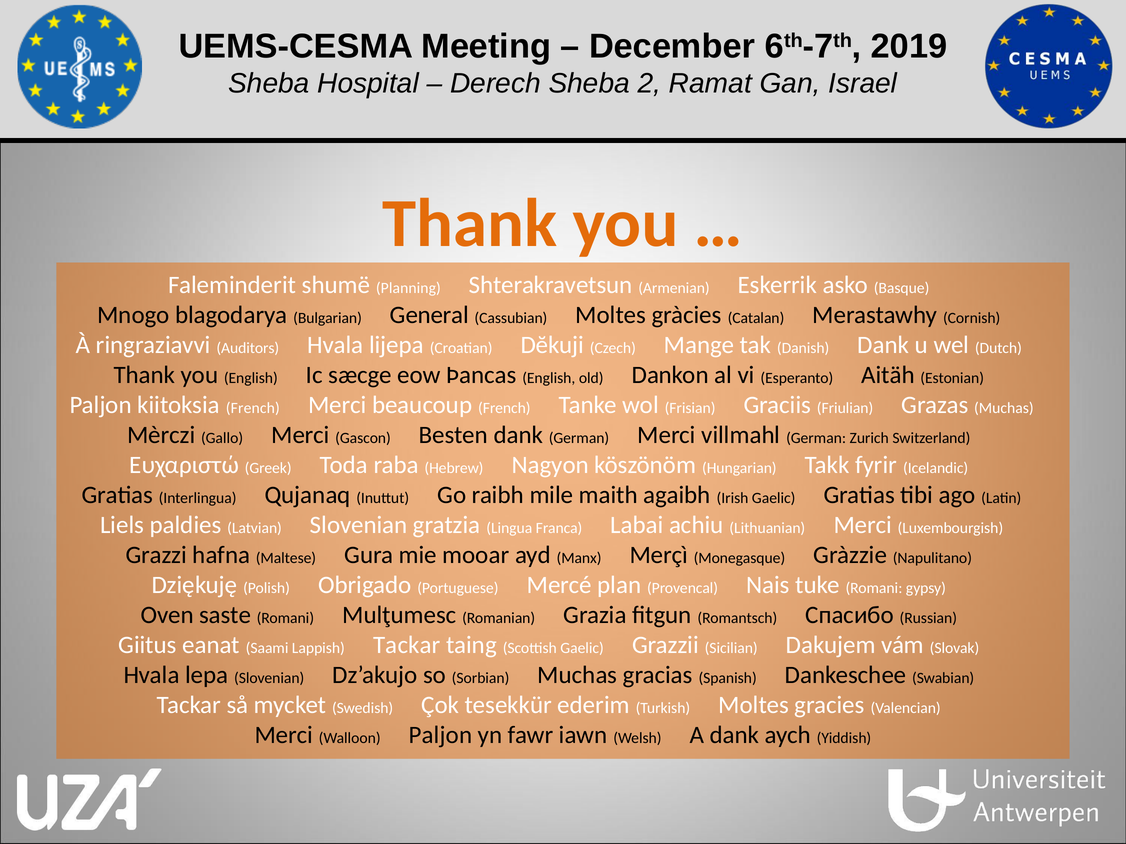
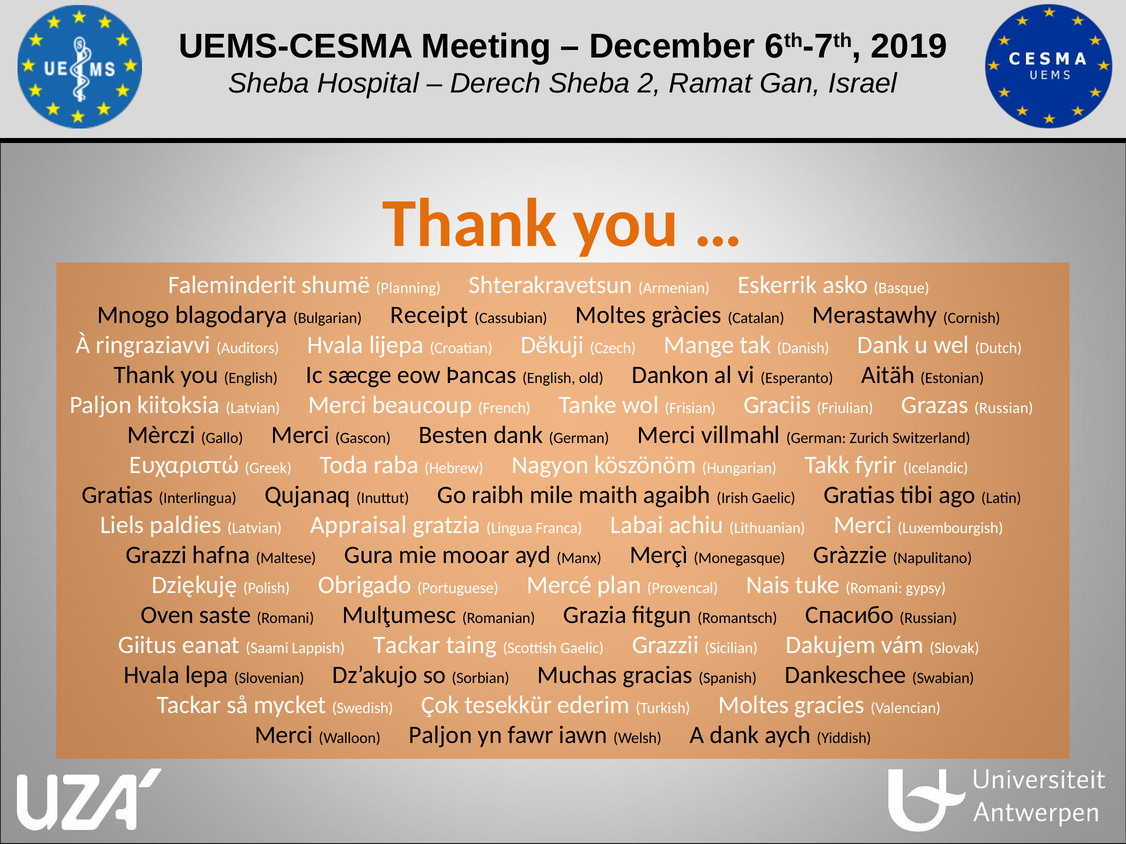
General: General -> Receipt
kiitoksia French: French -> Latvian
Grazas Muchas: Muchas -> Russian
Latvian Slovenian: Slovenian -> Appraisal
